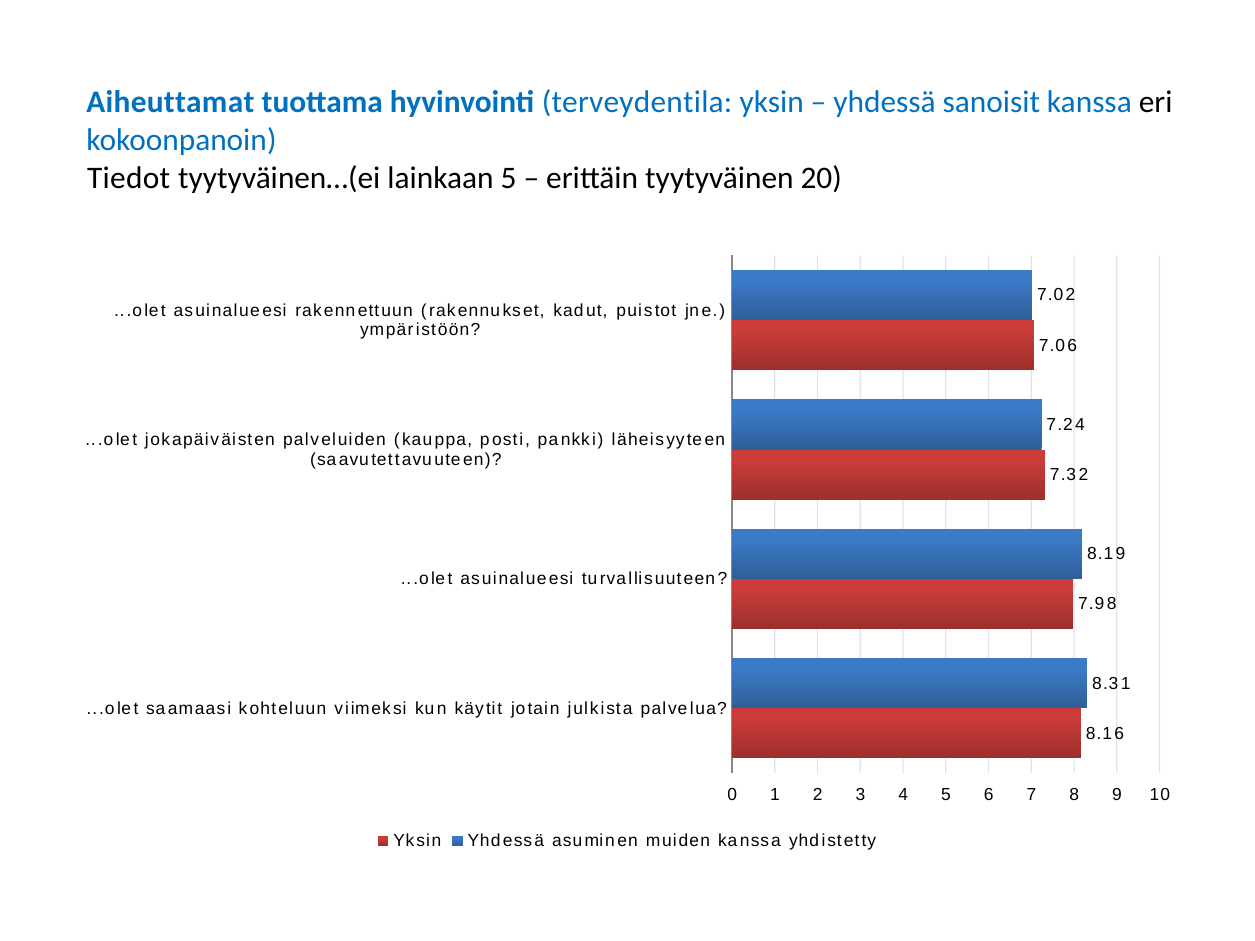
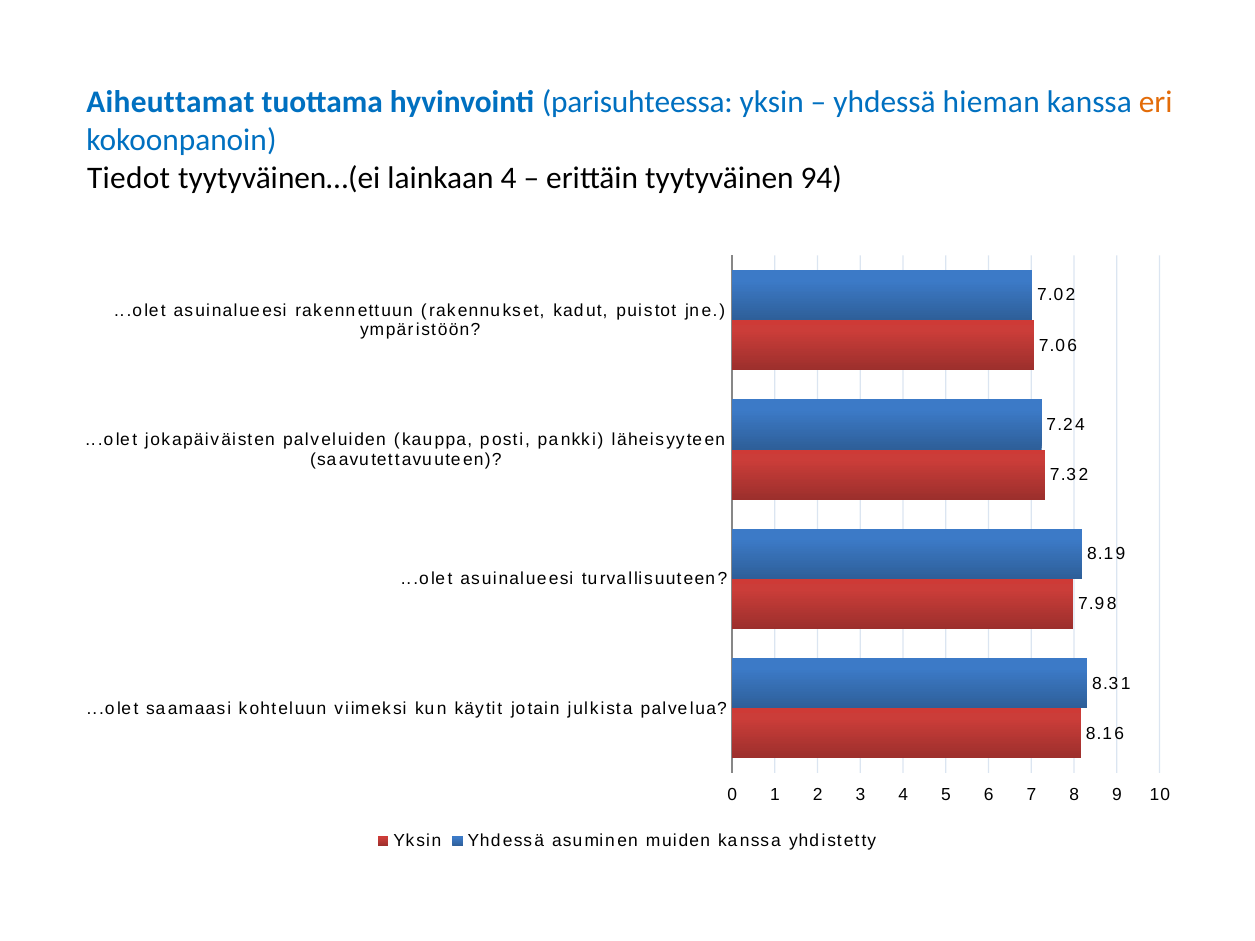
terveydentila: terveydentila -> parisuhteessa
sanoisit: sanoisit -> hieman
eri colour: black -> orange
lainkaan 5: 5 -> 4
20: 20 -> 94
